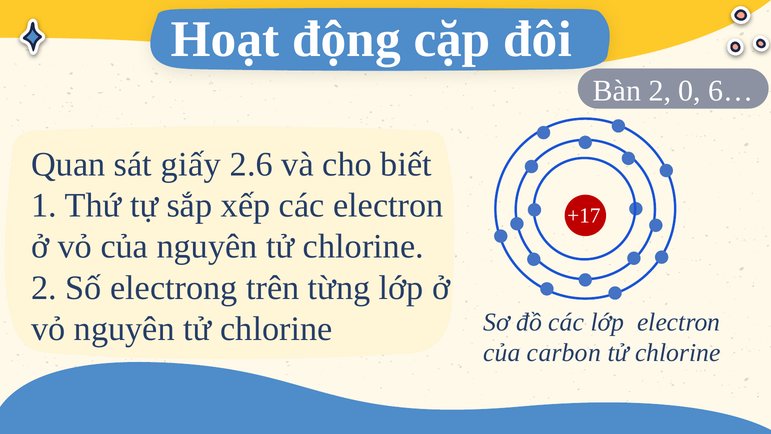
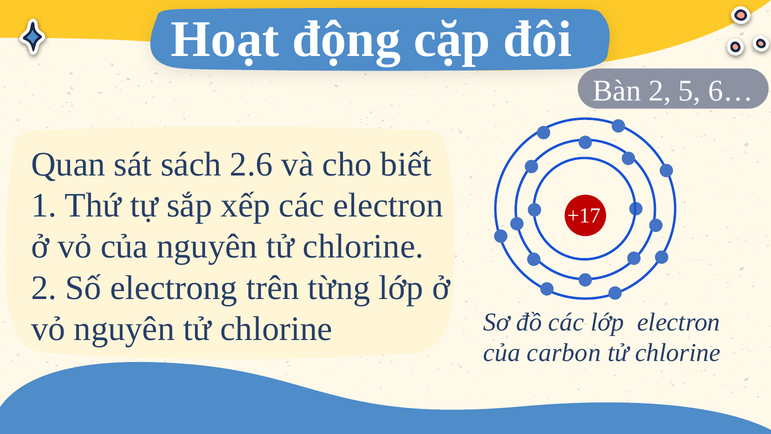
0: 0 -> 5
giấy: giấy -> sách
